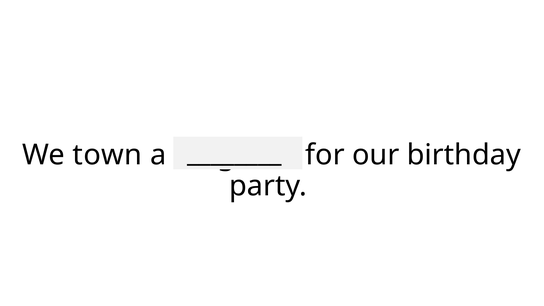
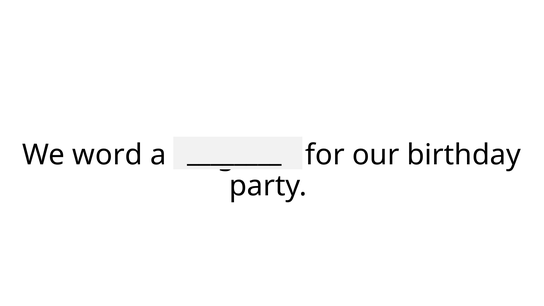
town: town -> word
